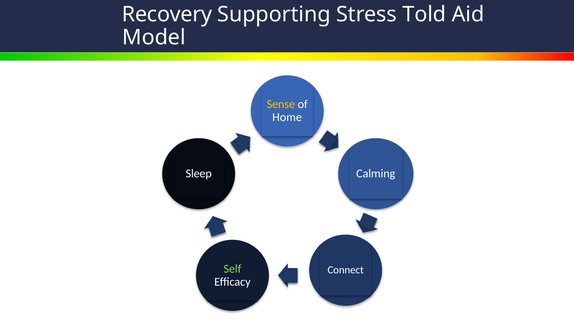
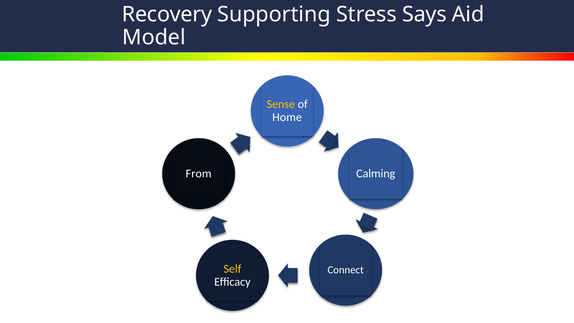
Told: Told -> Says
Sleep: Sleep -> From
Self colour: light green -> yellow
